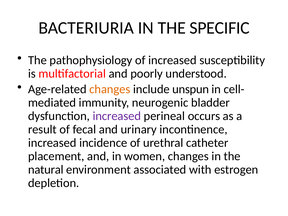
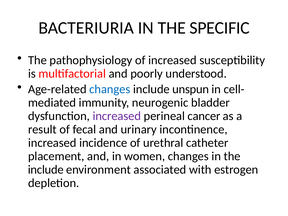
changes at (110, 89) colour: orange -> blue
occurs: occurs -> cancer
natural at (46, 170): natural -> include
